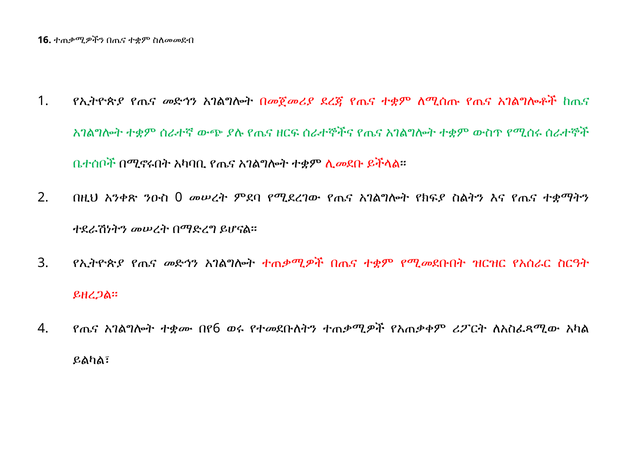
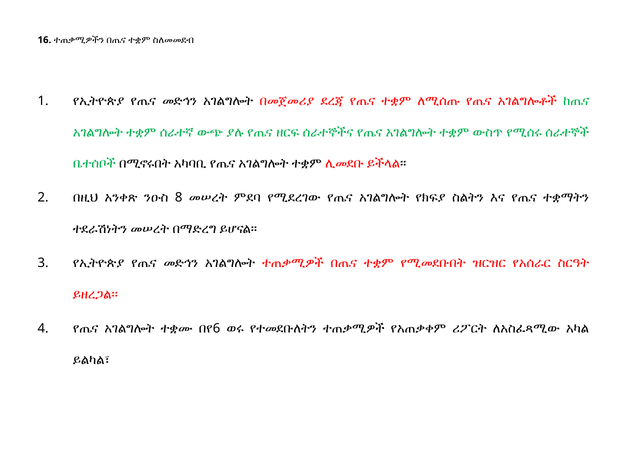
0: 0 -> 8
